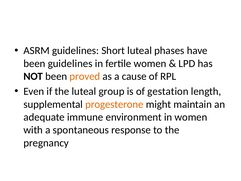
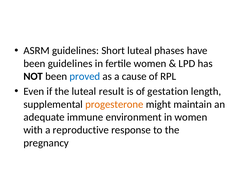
proved colour: orange -> blue
group: group -> result
spontaneous: spontaneous -> reproductive
